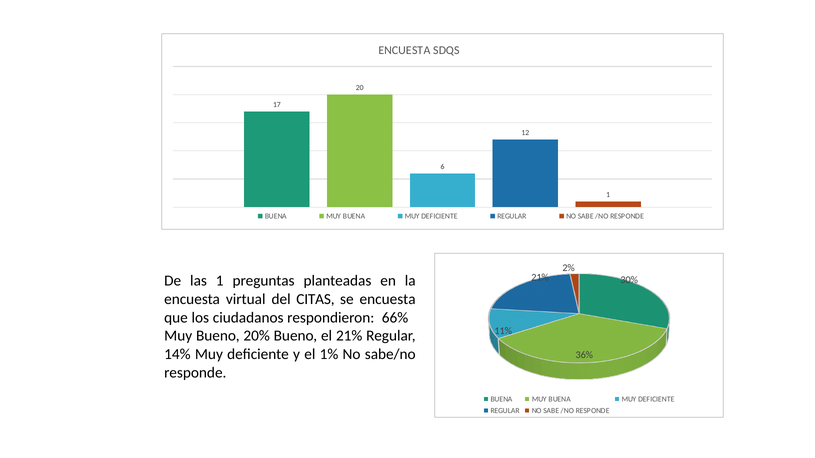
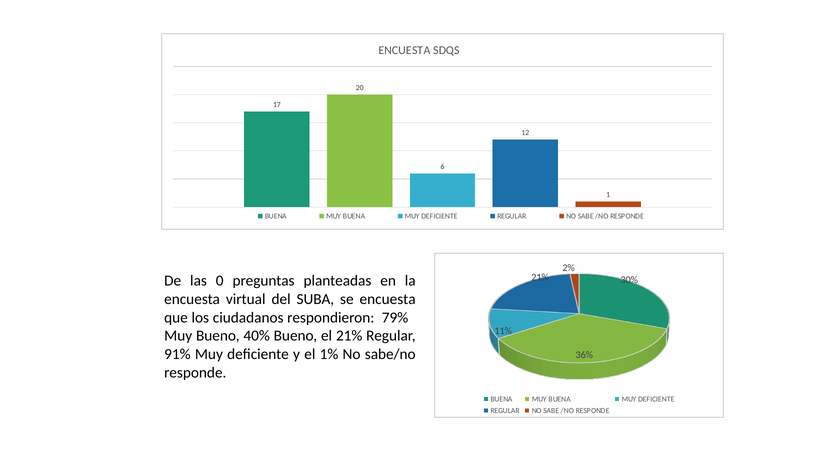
las 1: 1 -> 0
CITAS: CITAS -> SUBA
66%: 66% -> 79%
20%: 20% -> 40%
14%: 14% -> 91%
